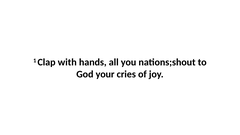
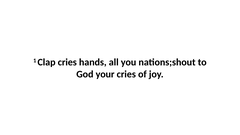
Clap with: with -> cries
